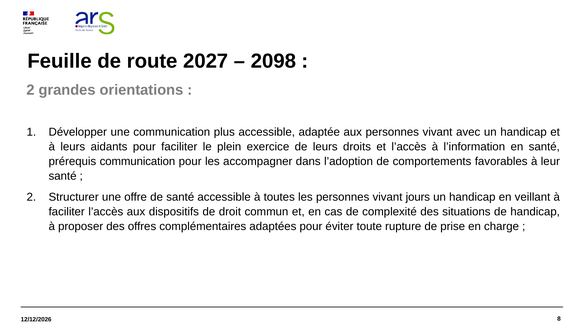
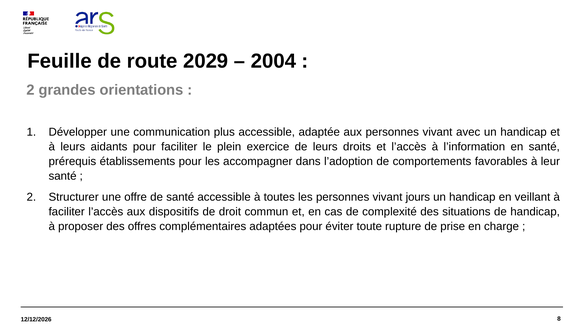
2027: 2027 -> 2029
2098: 2098 -> 2004
prérequis communication: communication -> établissements
